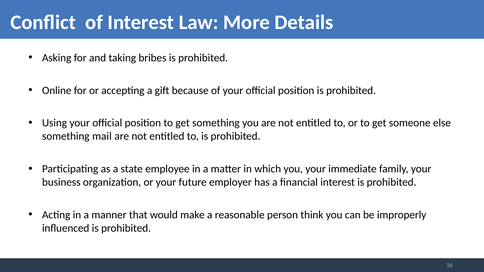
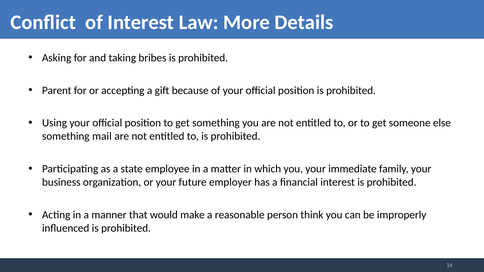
Online: Online -> Parent
